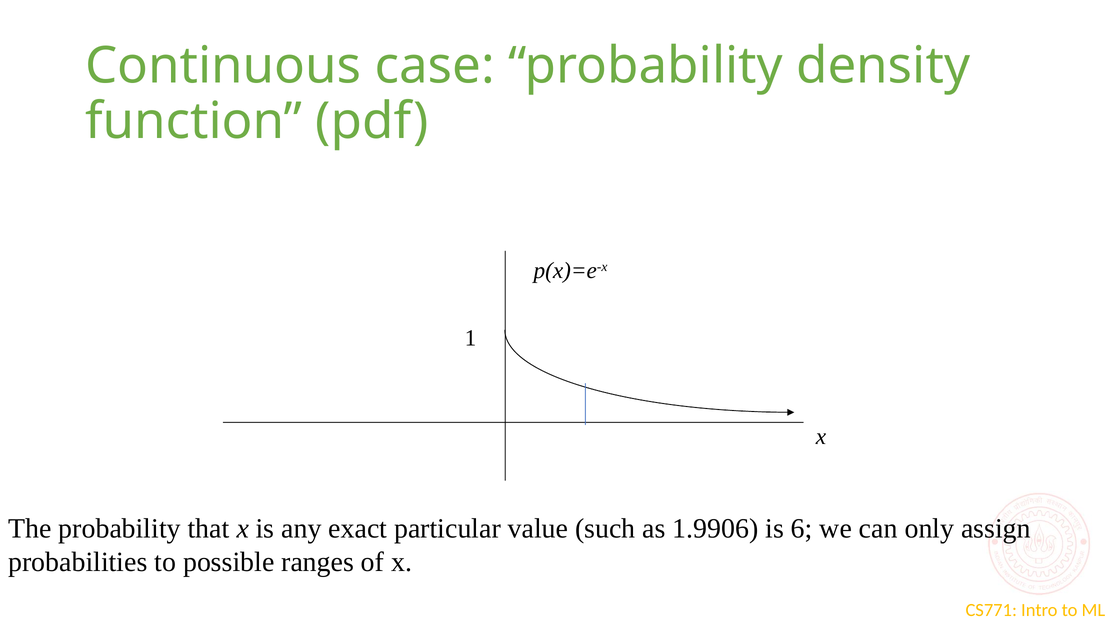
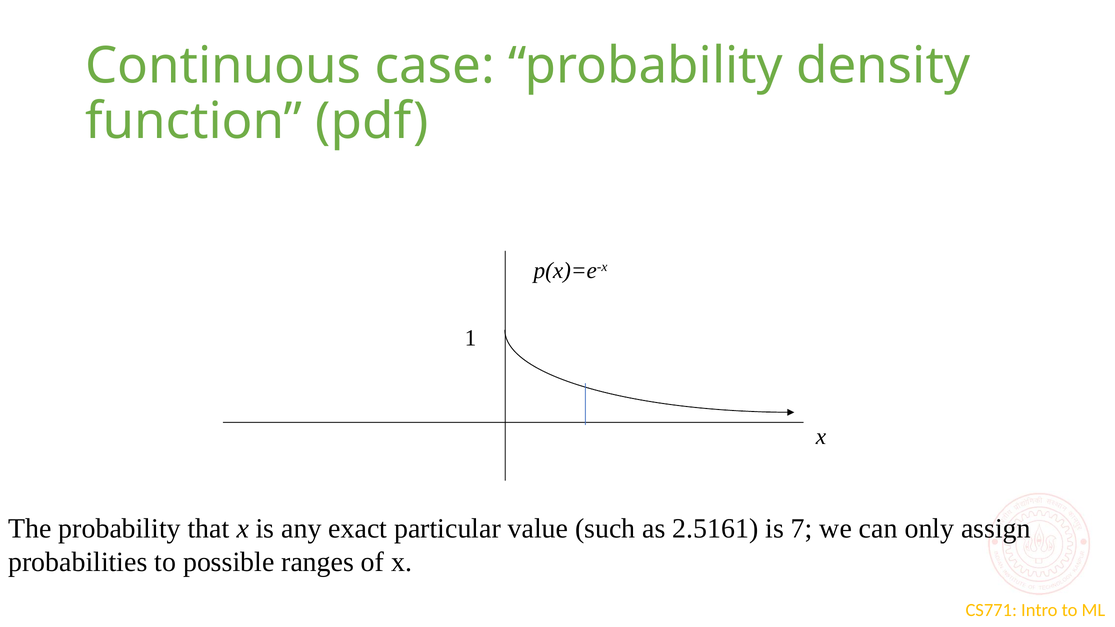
1.9906: 1.9906 -> 2.5161
6: 6 -> 7
